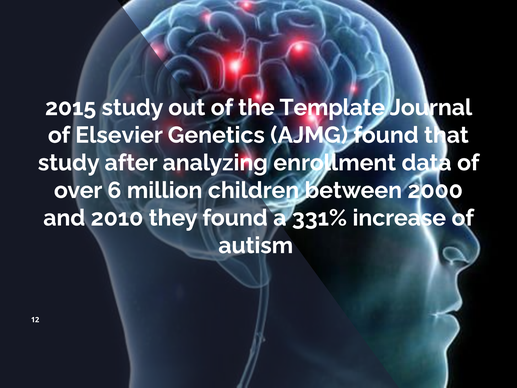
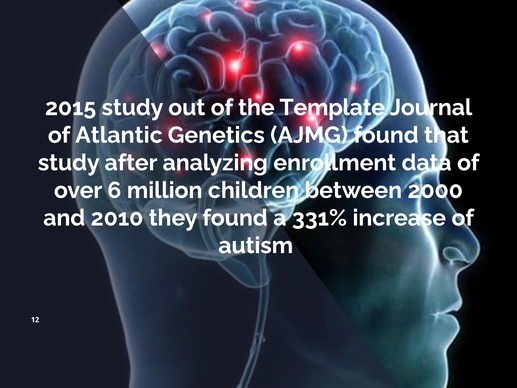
Elsevier: Elsevier -> Atlantic
